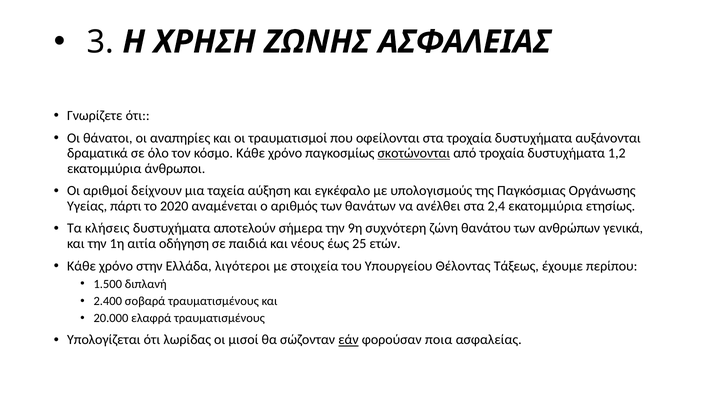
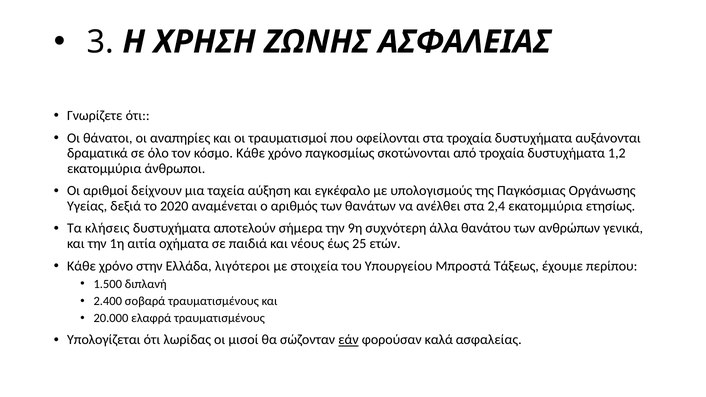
σκοτώνονται underline: present -> none
πάρτι: πάρτι -> δεξιά
ζώνη: ζώνη -> άλλα
οδήγηση: οδήγηση -> οχήματα
Θέλοντας: Θέλοντας -> Μπροστά
ποια: ποια -> καλά
